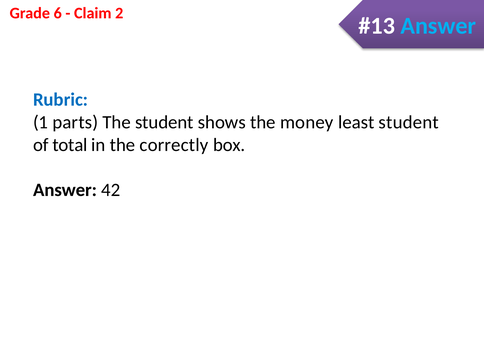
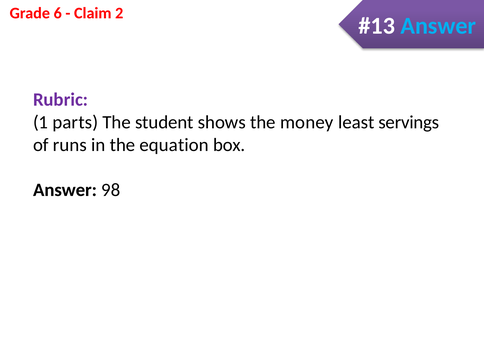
Rubric colour: blue -> purple
least student: student -> servings
total: total -> runs
correctly: correctly -> equation
42: 42 -> 98
